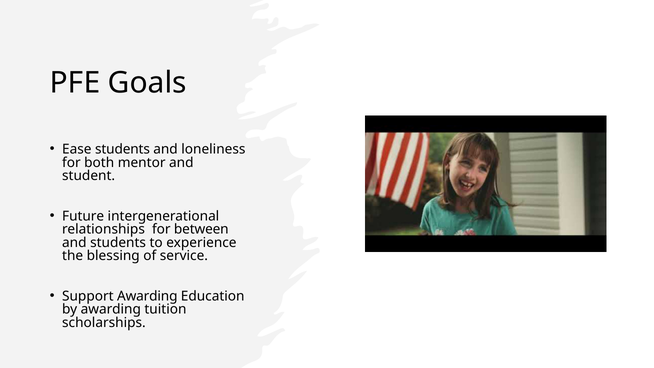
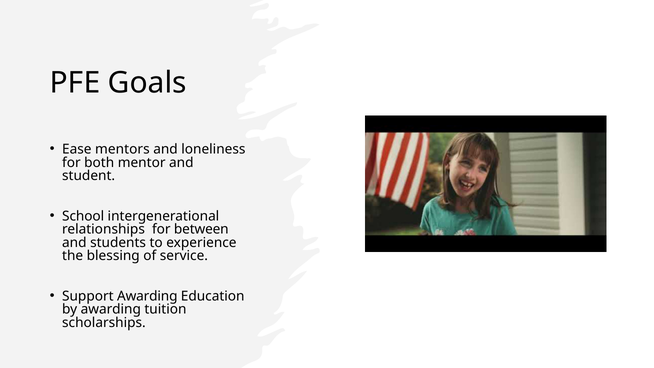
Ease students: students -> mentors
Future: Future -> School
